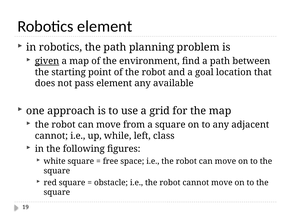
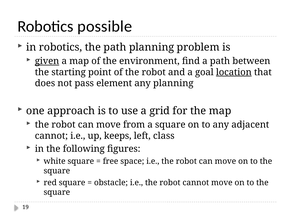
Robotics element: element -> possible
location underline: none -> present
any available: available -> planning
while: while -> keeps
